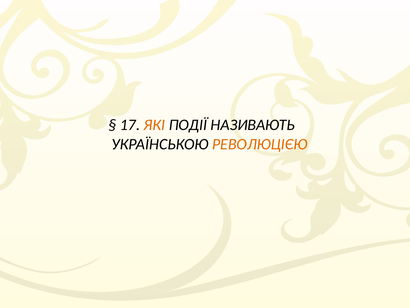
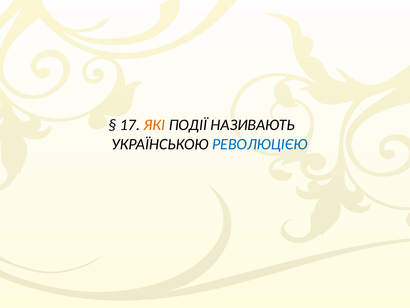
РЕВОЛЮЦІЄЮ colour: orange -> blue
